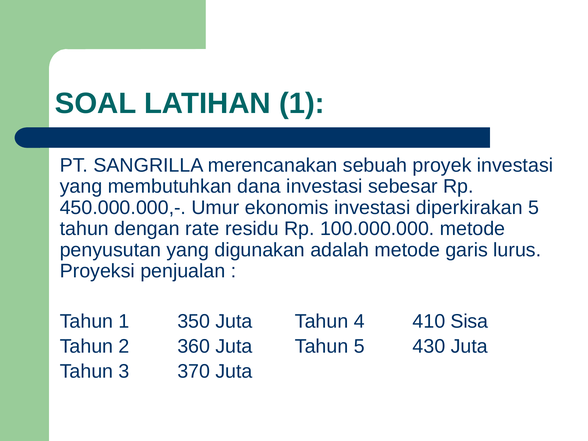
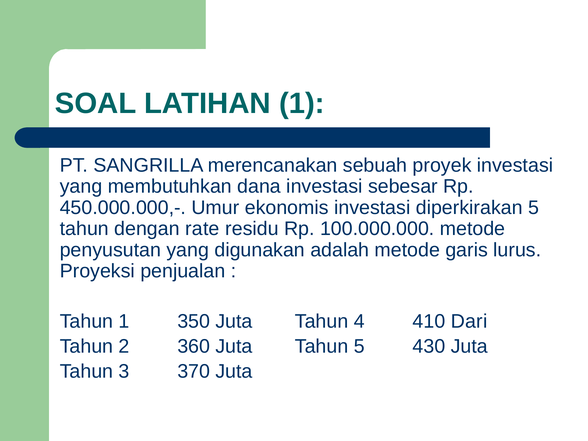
Sisa: Sisa -> Dari
